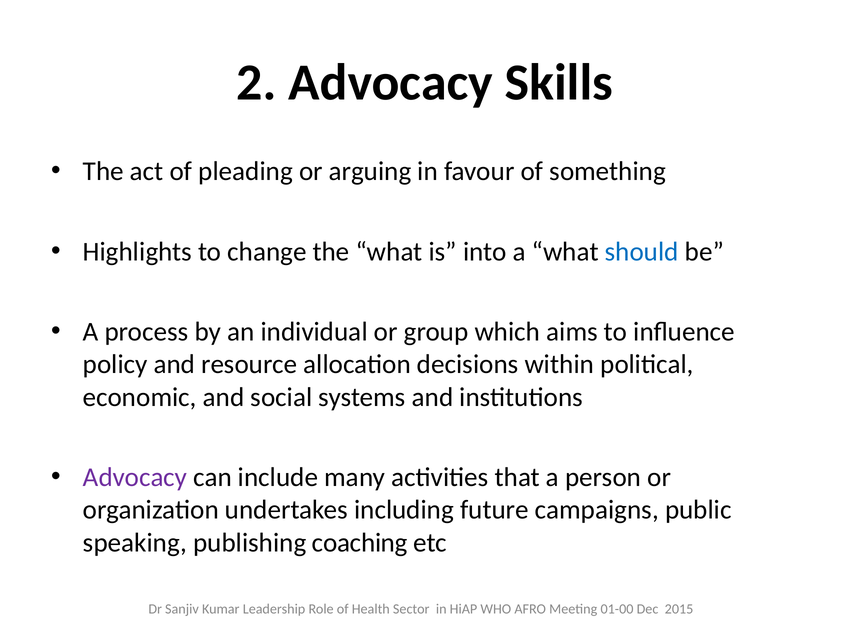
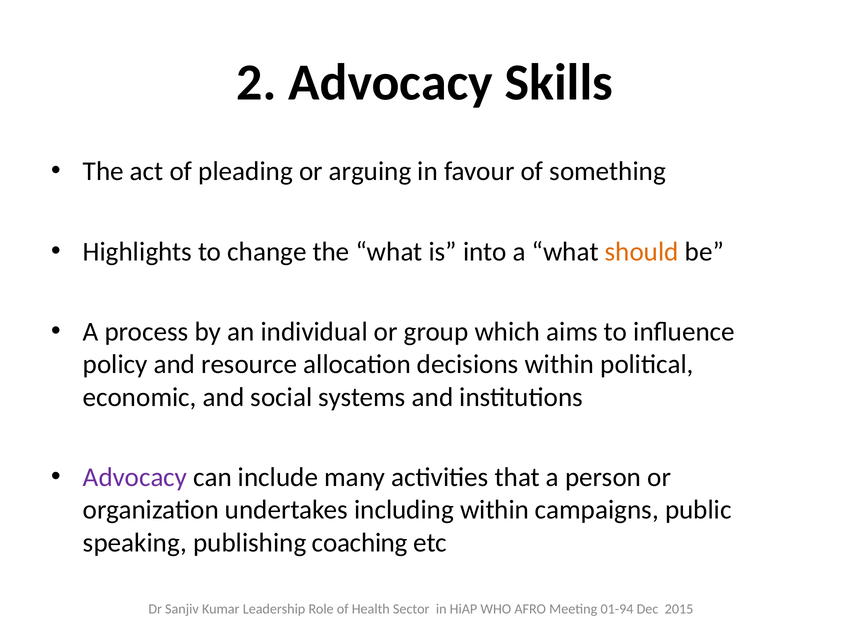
should colour: blue -> orange
including future: future -> within
01-00: 01-00 -> 01-94
